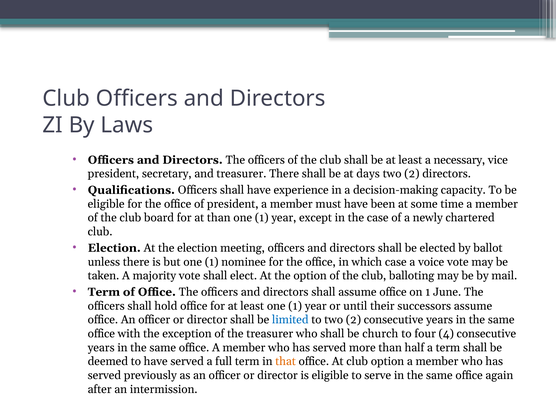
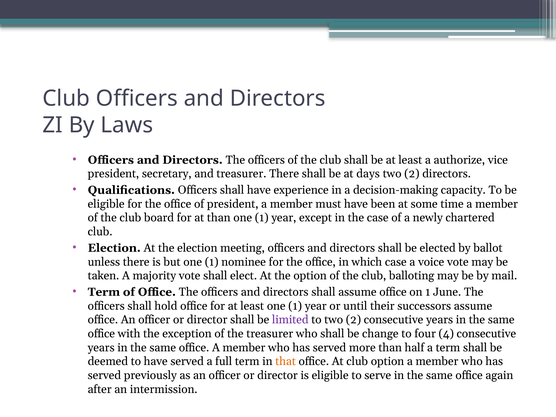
necessary: necessary -> authorize
limited colour: blue -> purple
church: church -> change
